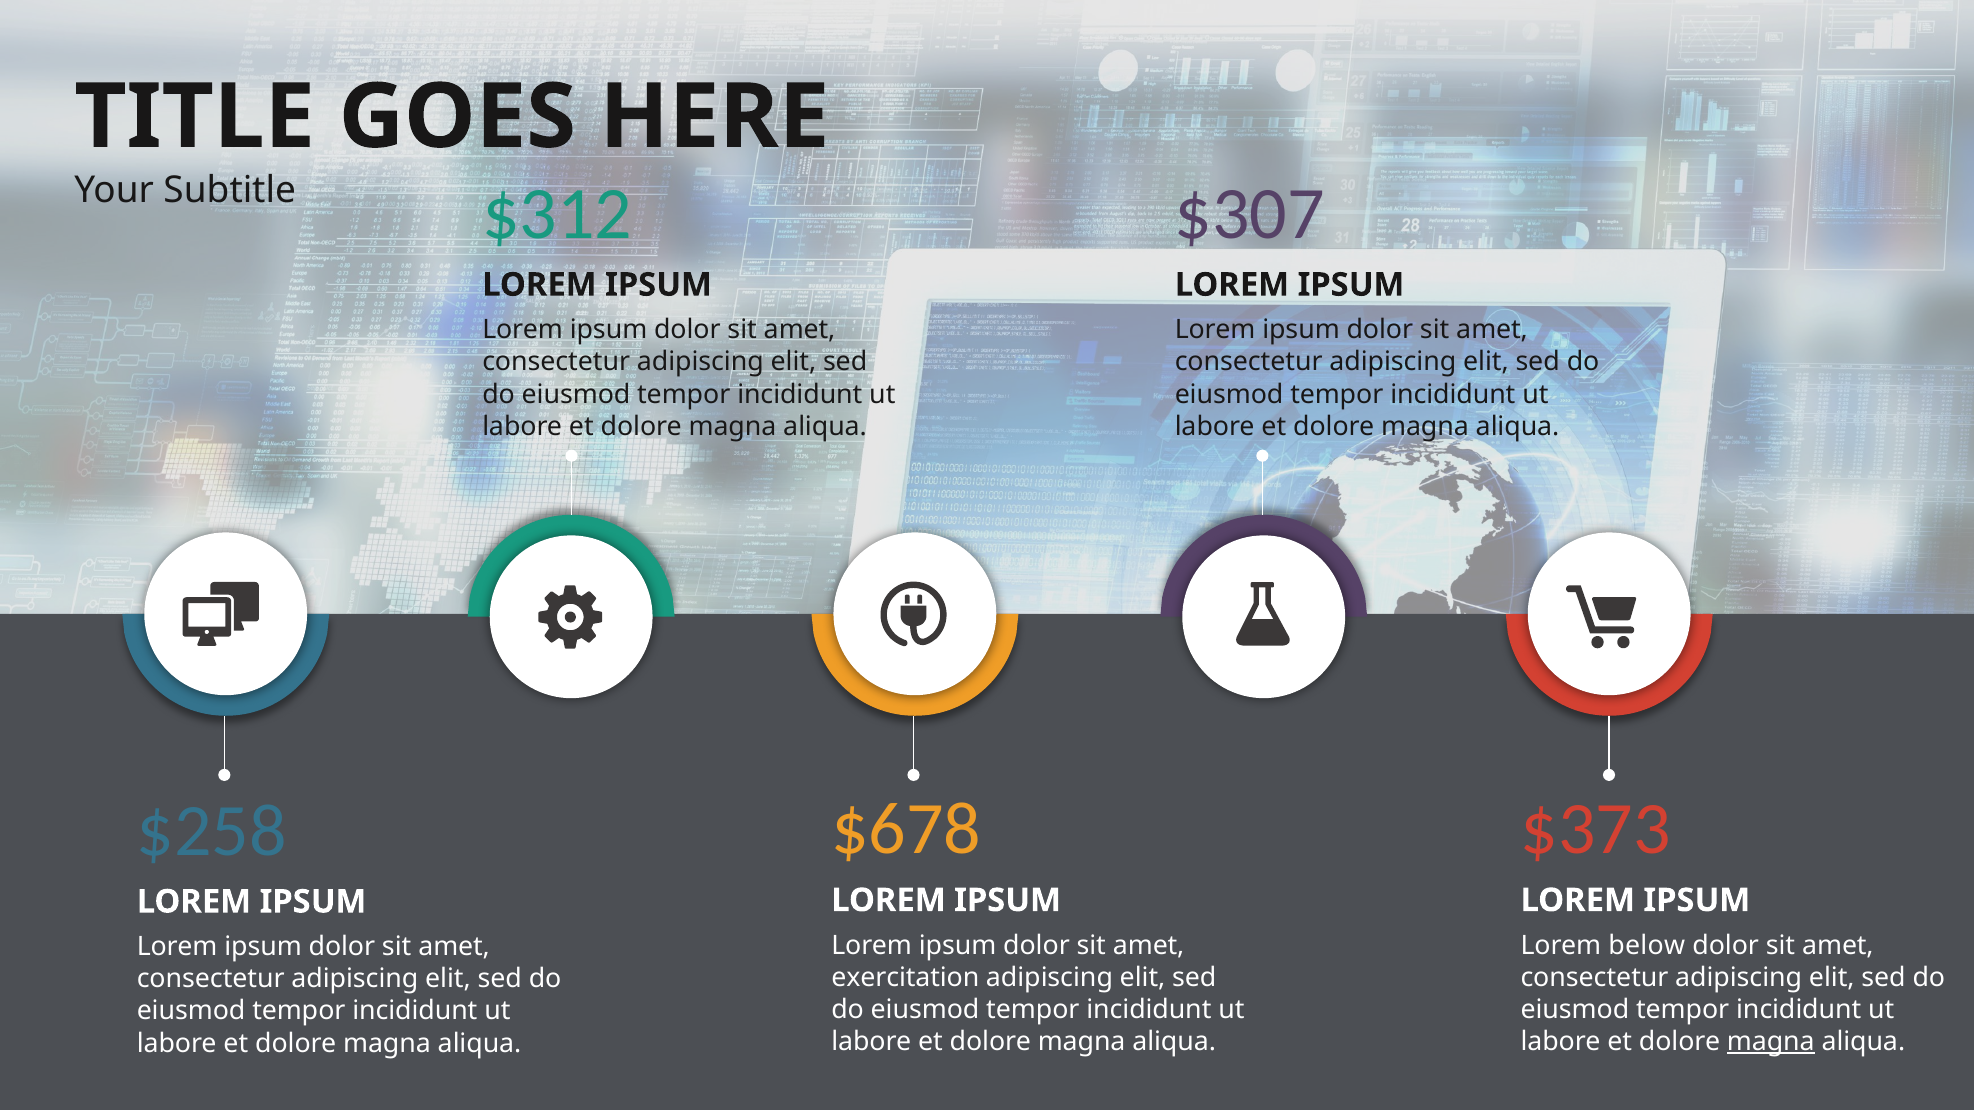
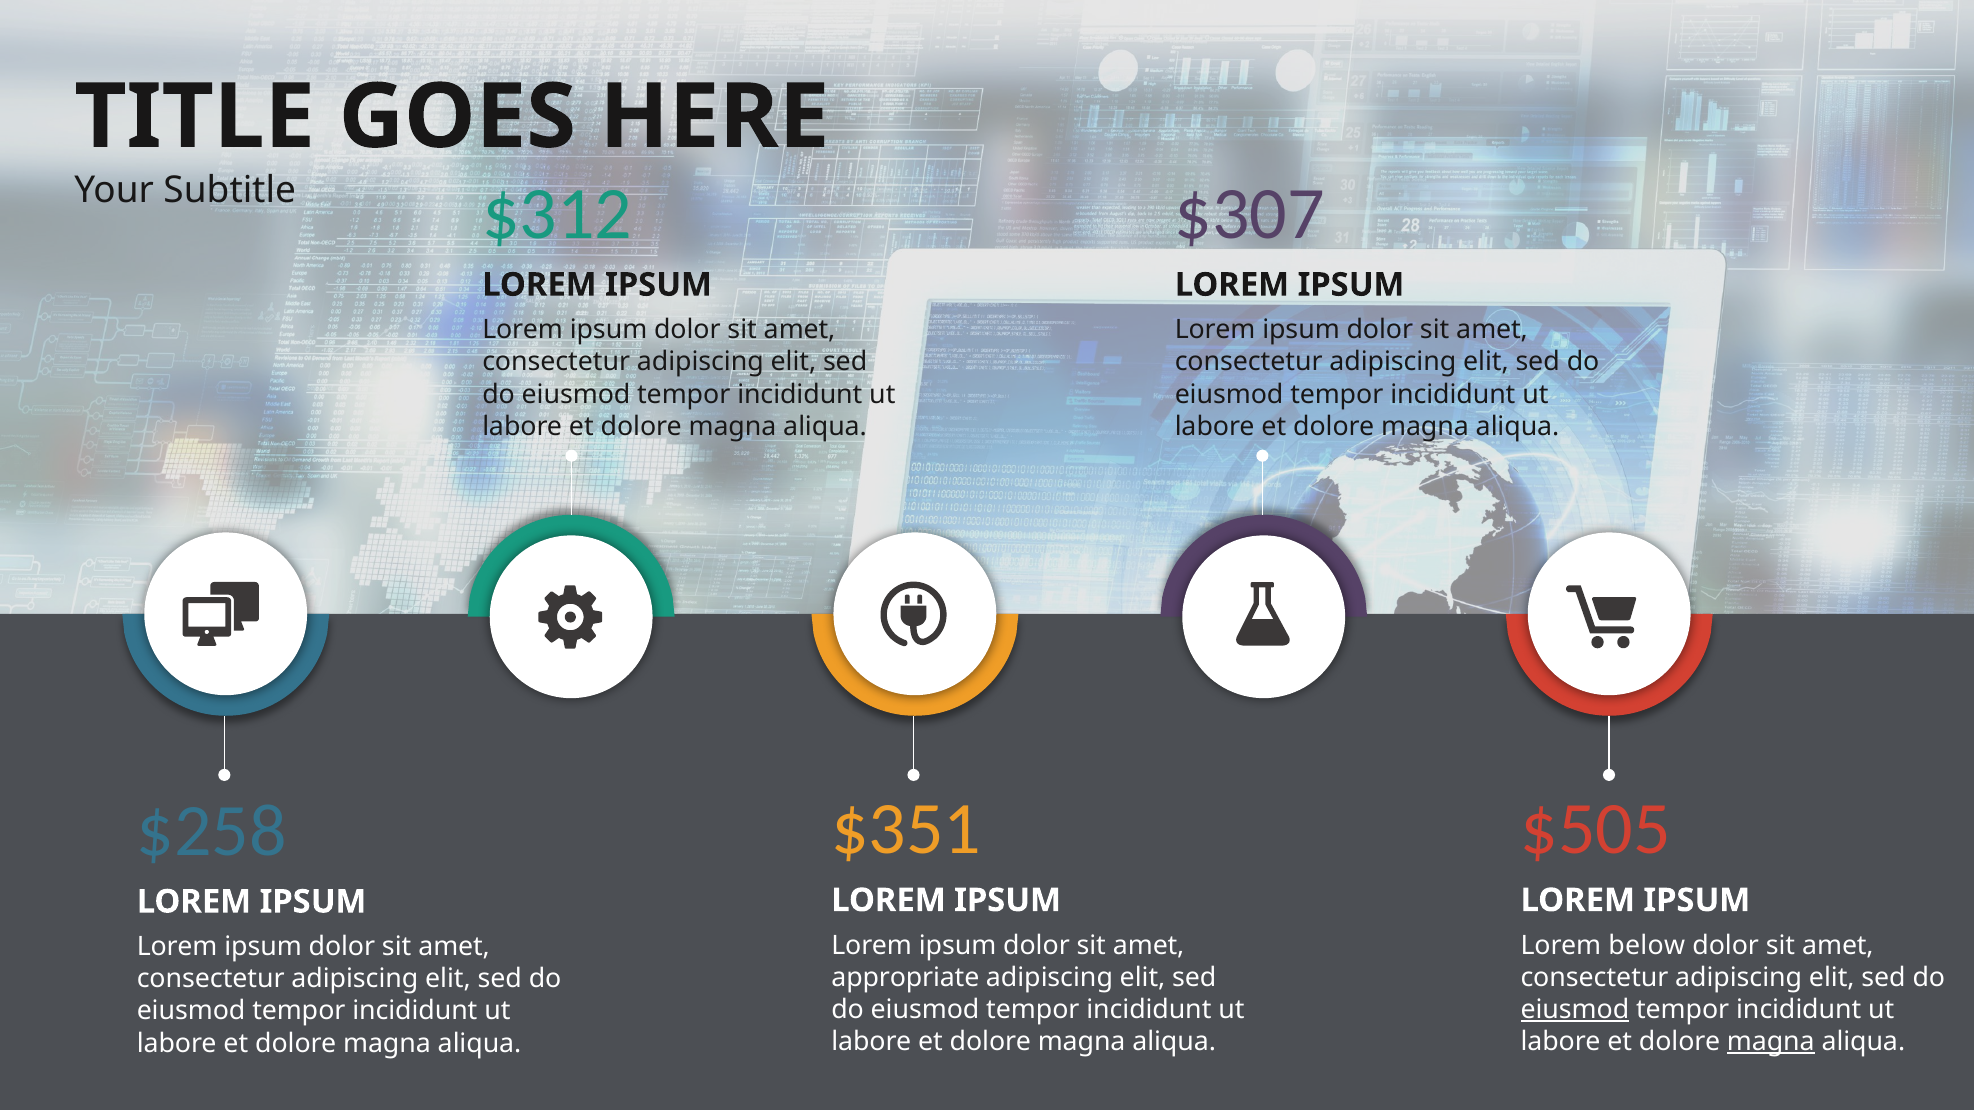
$678: $678 -> $351
$373: $373 -> $505
exercitation: exercitation -> appropriate
eiusmod at (1575, 1010) underline: none -> present
